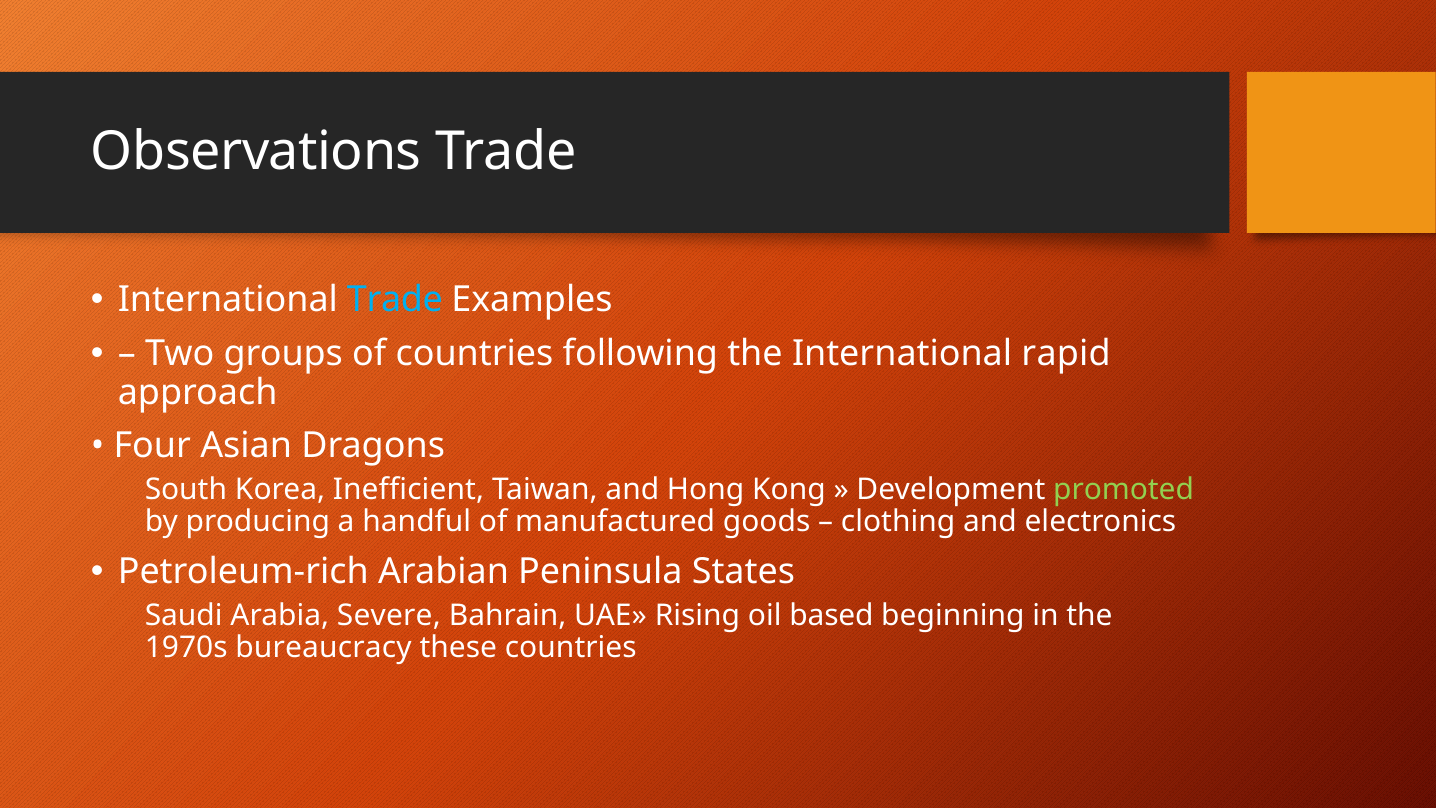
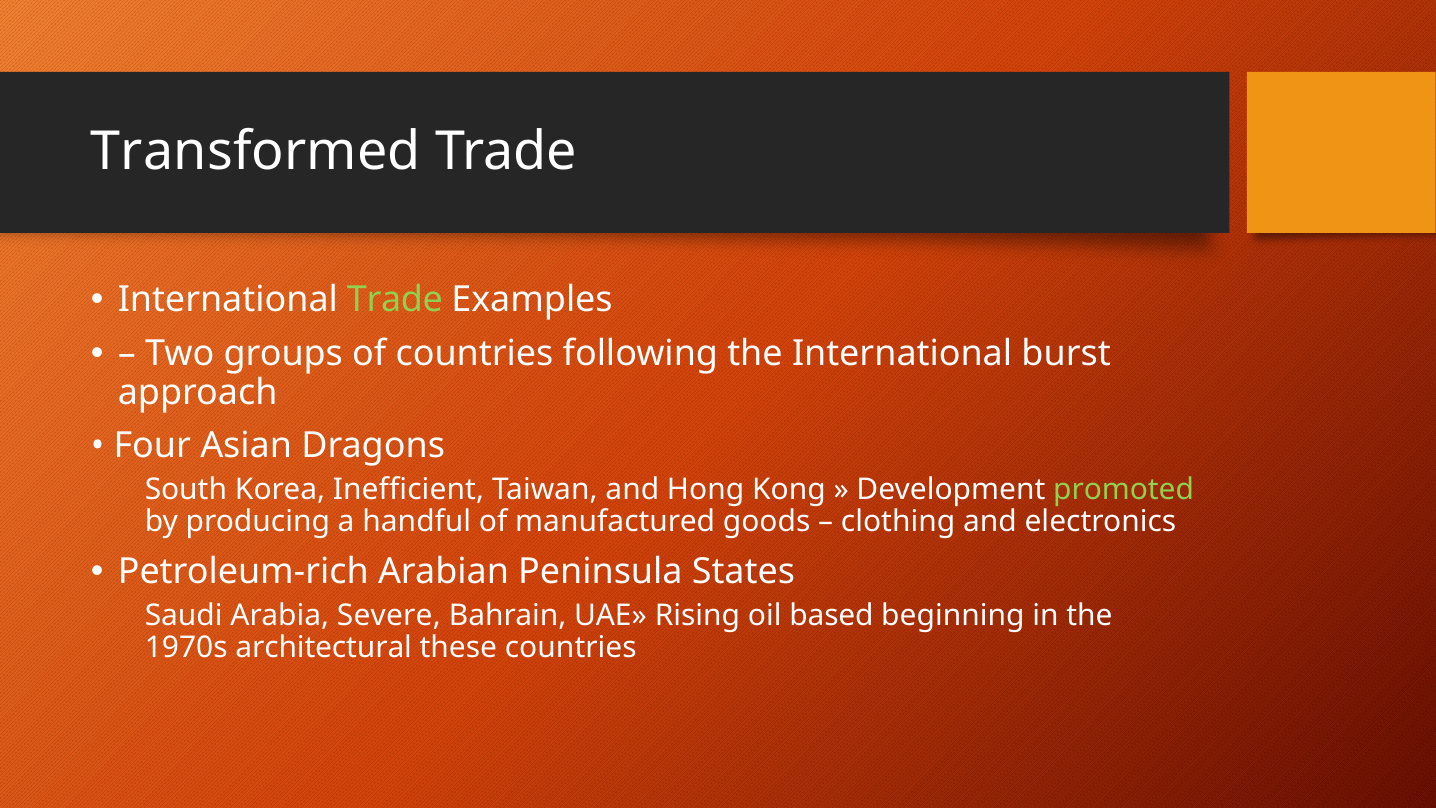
Observations: Observations -> Transformed
Trade at (395, 300) colour: light blue -> light green
rapid: rapid -> burst
bureaucracy: bureaucracy -> architectural
